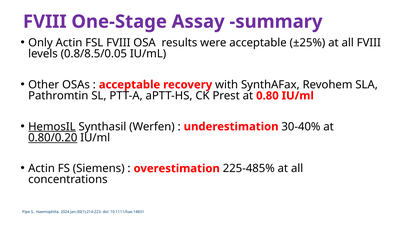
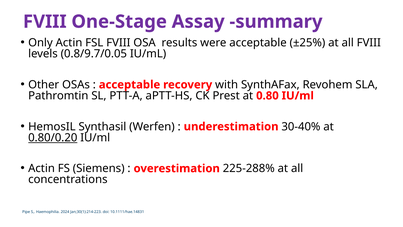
0.8/8.5/0.05: 0.8/8.5/0.05 -> 0.8/9.7/0.05
HemosIL underline: present -> none
225-485%: 225-485% -> 225-288%
